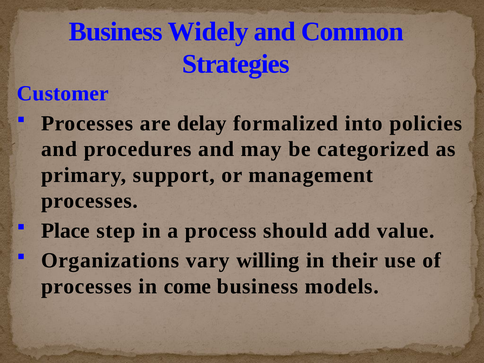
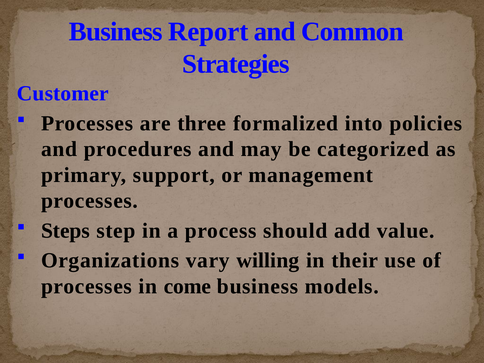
Widely: Widely -> Report
delay: delay -> three
Place: Place -> Steps
